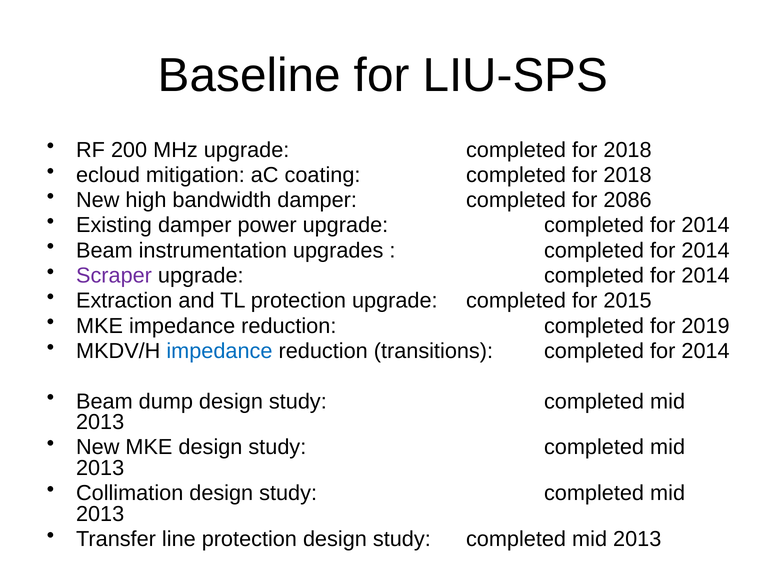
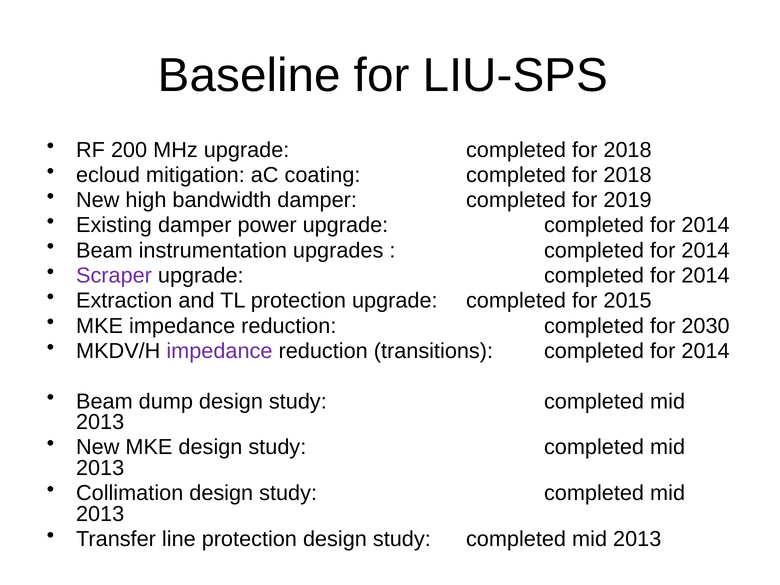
2086: 2086 -> 2019
2019: 2019 -> 2030
impedance at (219, 351) colour: blue -> purple
